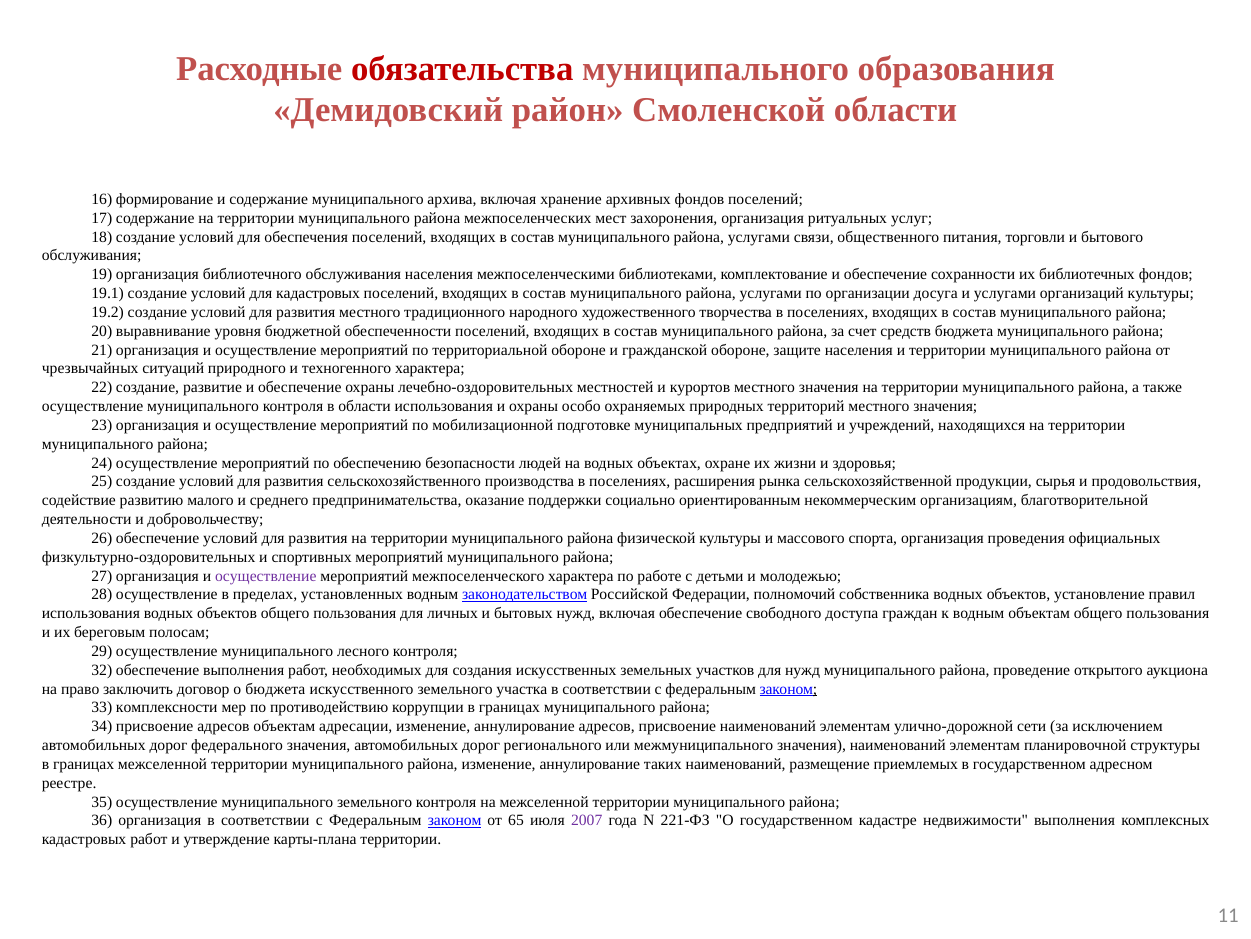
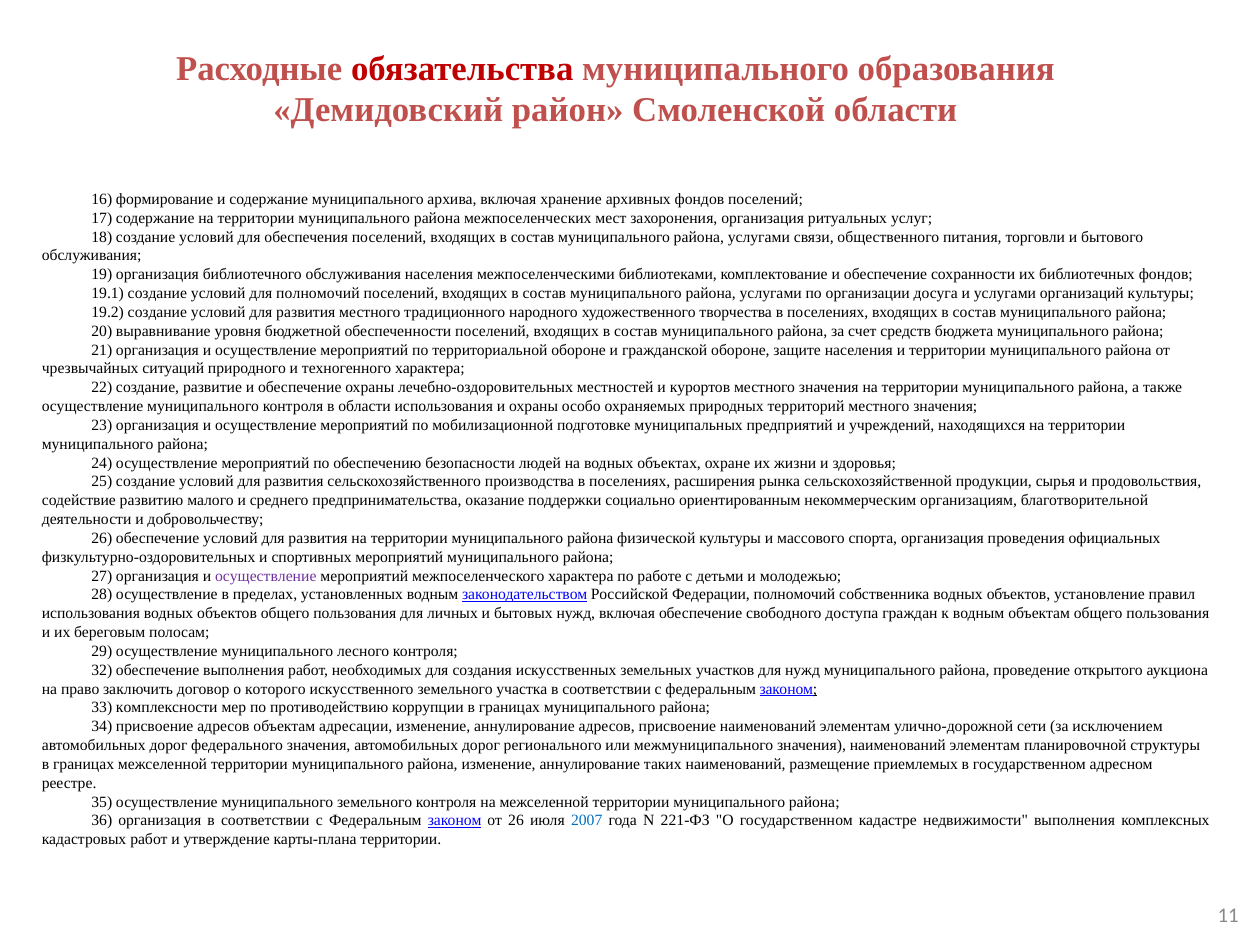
для кадастровых: кадастровых -> полномочий
о бюджета: бюджета -> которого
от 65: 65 -> 26
2007 colour: purple -> blue
